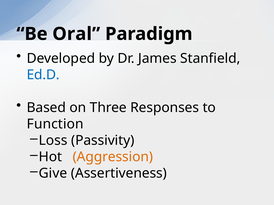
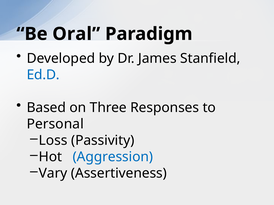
Function: Function -> Personal
Aggression colour: orange -> blue
Give: Give -> Vary
